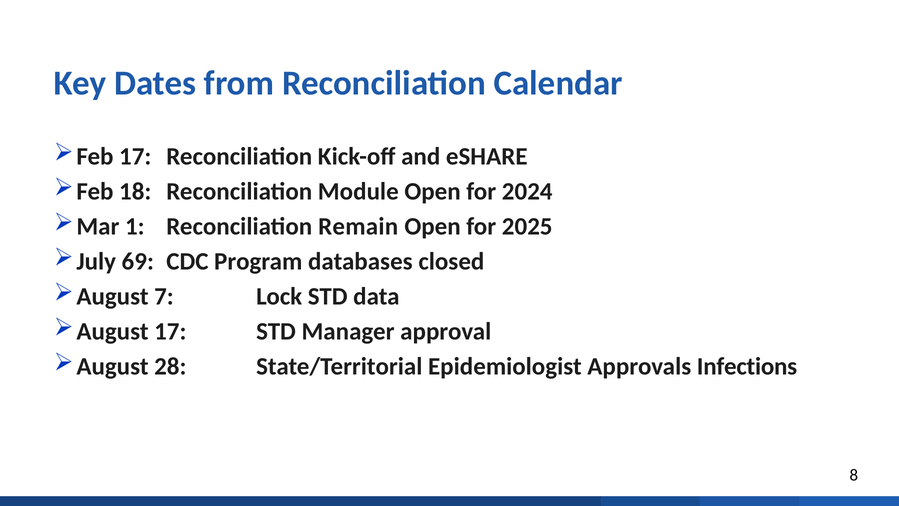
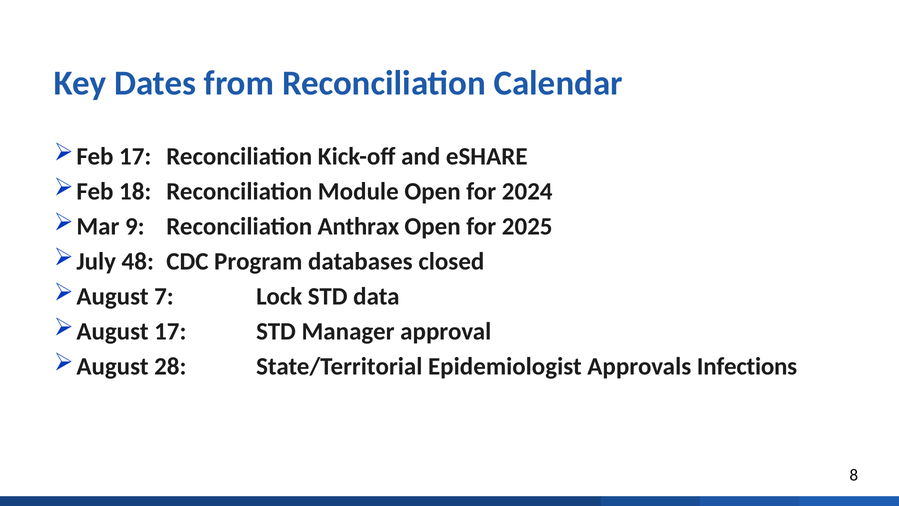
1: 1 -> 9
Remain: Remain -> Anthrax
69: 69 -> 48
